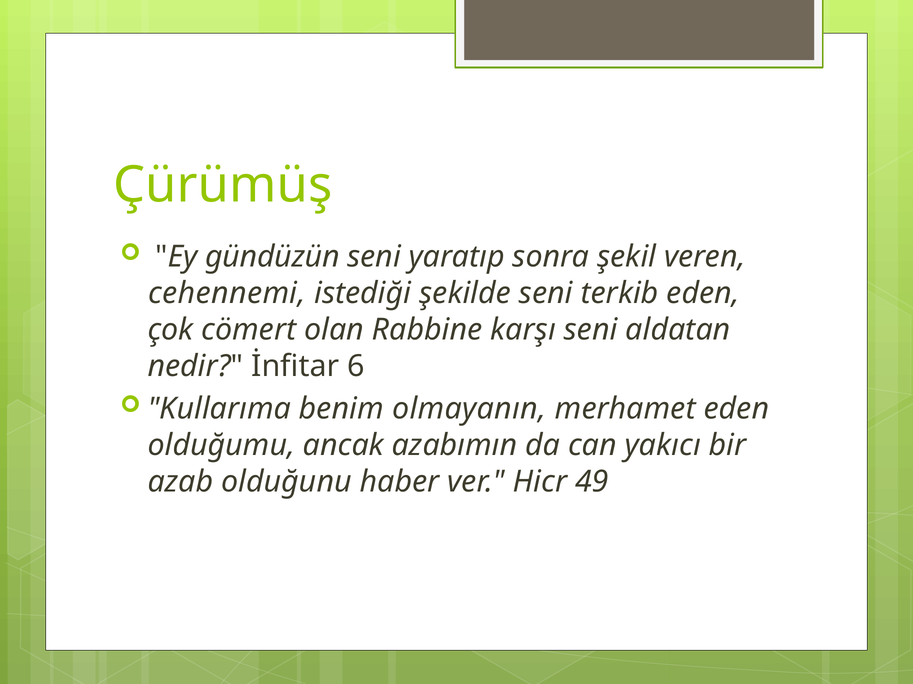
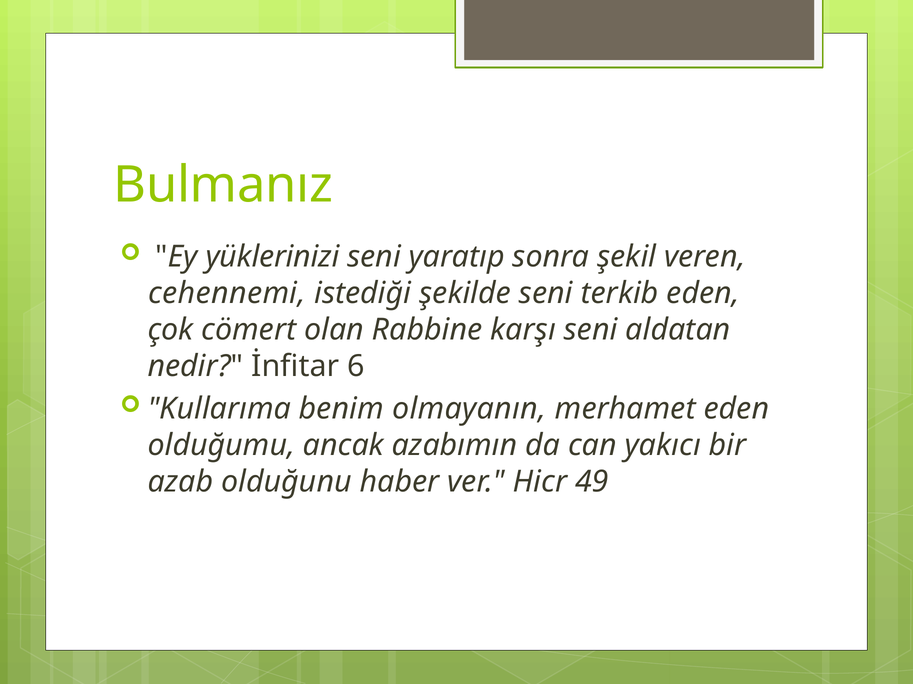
Çürümüş: Çürümüş -> Bulmanız
gündüzün: gündüzün -> yüklerinizi
